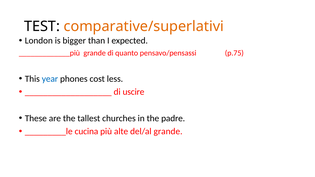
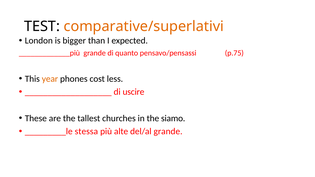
year colour: blue -> orange
padre: padre -> siamo
cucina: cucina -> stessa
